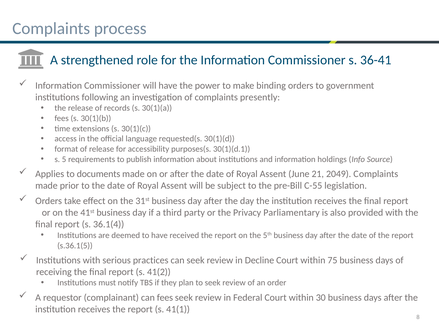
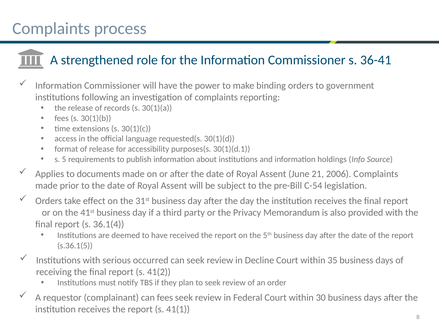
presently: presently -> reporting
2049: 2049 -> 2006
C-55: C-55 -> C-54
Parliamentary: Parliamentary -> Memorandum
practices: practices -> occurred
75: 75 -> 35
